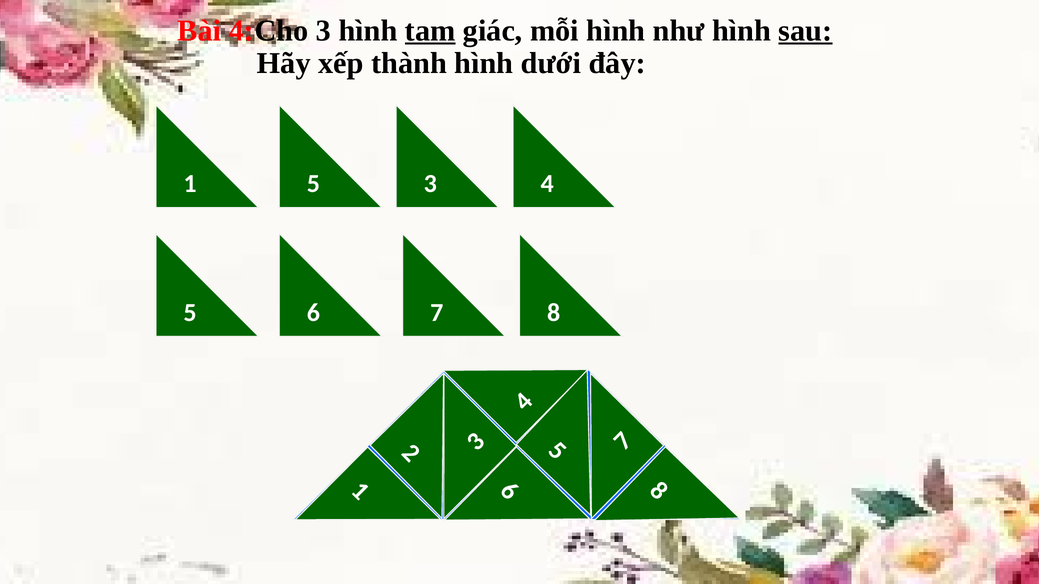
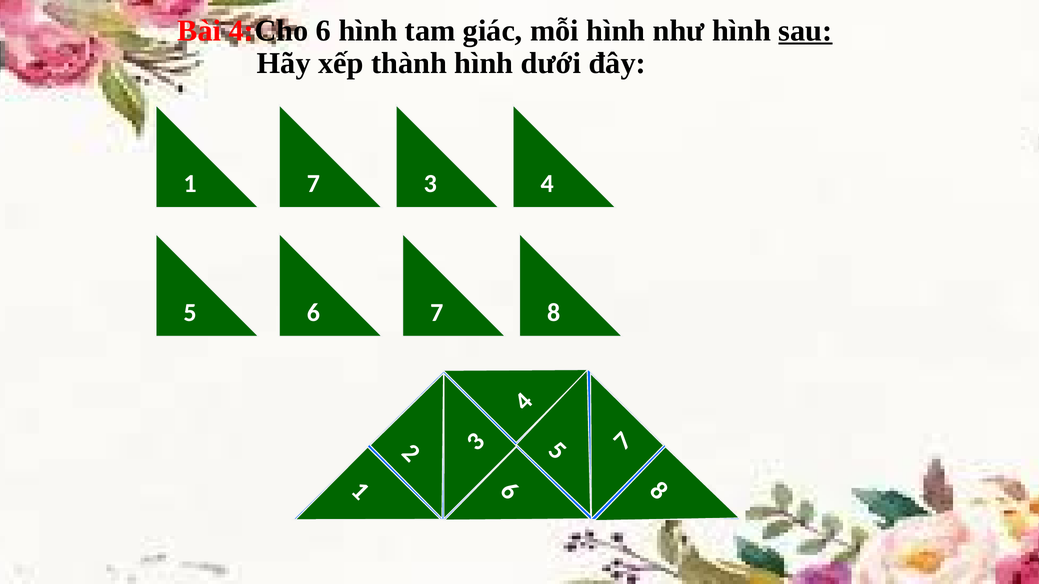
3 at (323, 31): 3 -> 6
tam underline: present -> none
1 5: 5 -> 7
